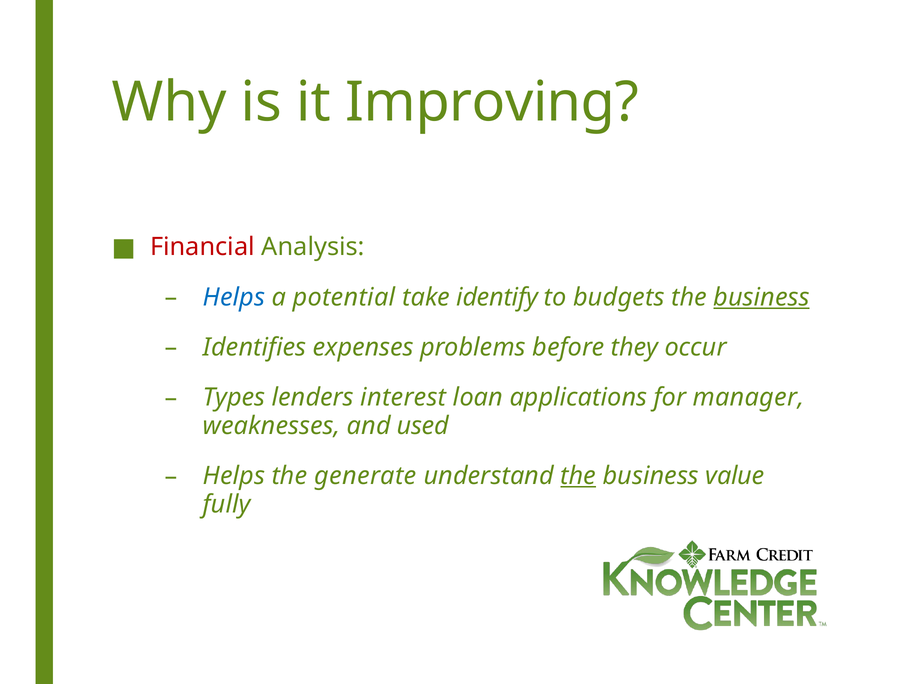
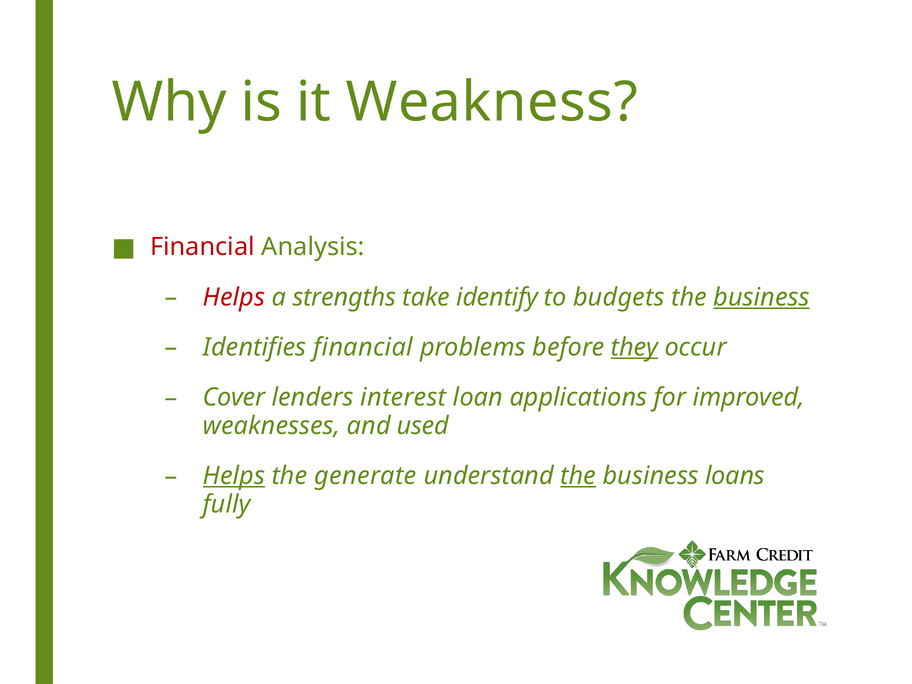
Improving: Improving -> Weakness
Helps at (234, 297) colour: blue -> red
potential: potential -> strengths
Identifies expenses: expenses -> financial
they underline: none -> present
Types: Types -> Cover
manager: manager -> improved
Helps at (234, 476) underline: none -> present
value: value -> loans
